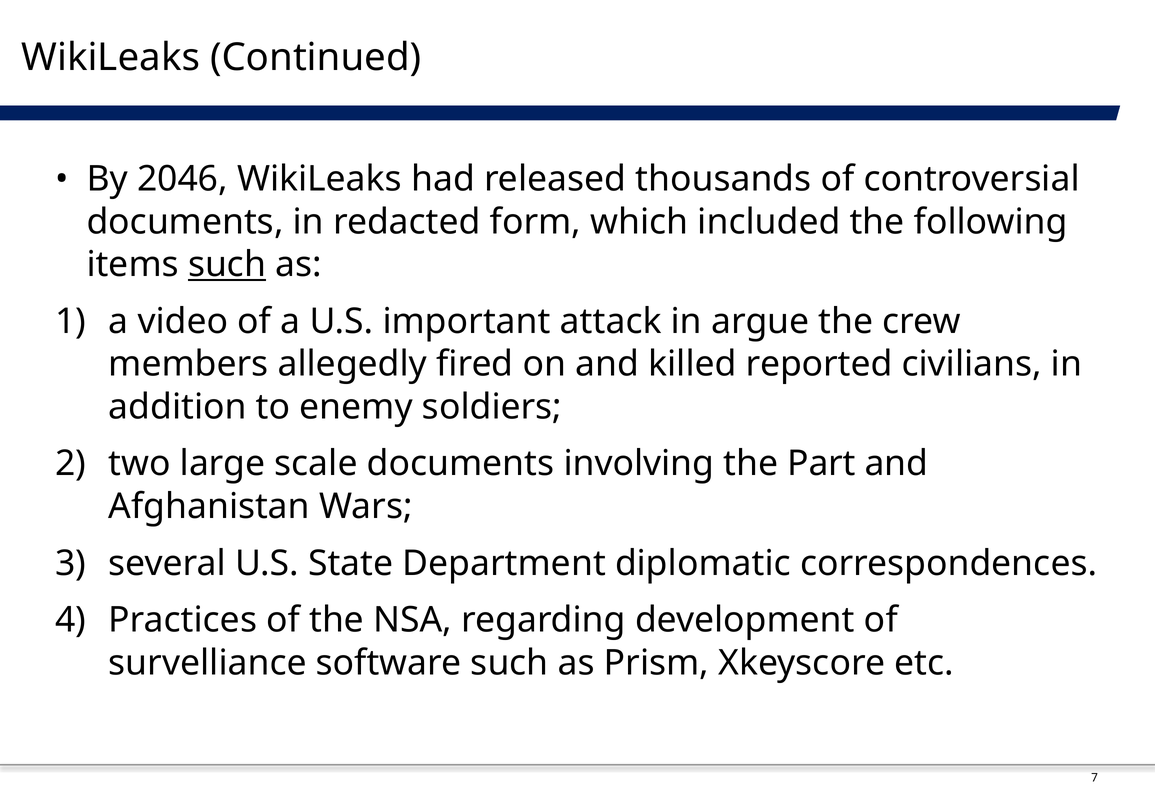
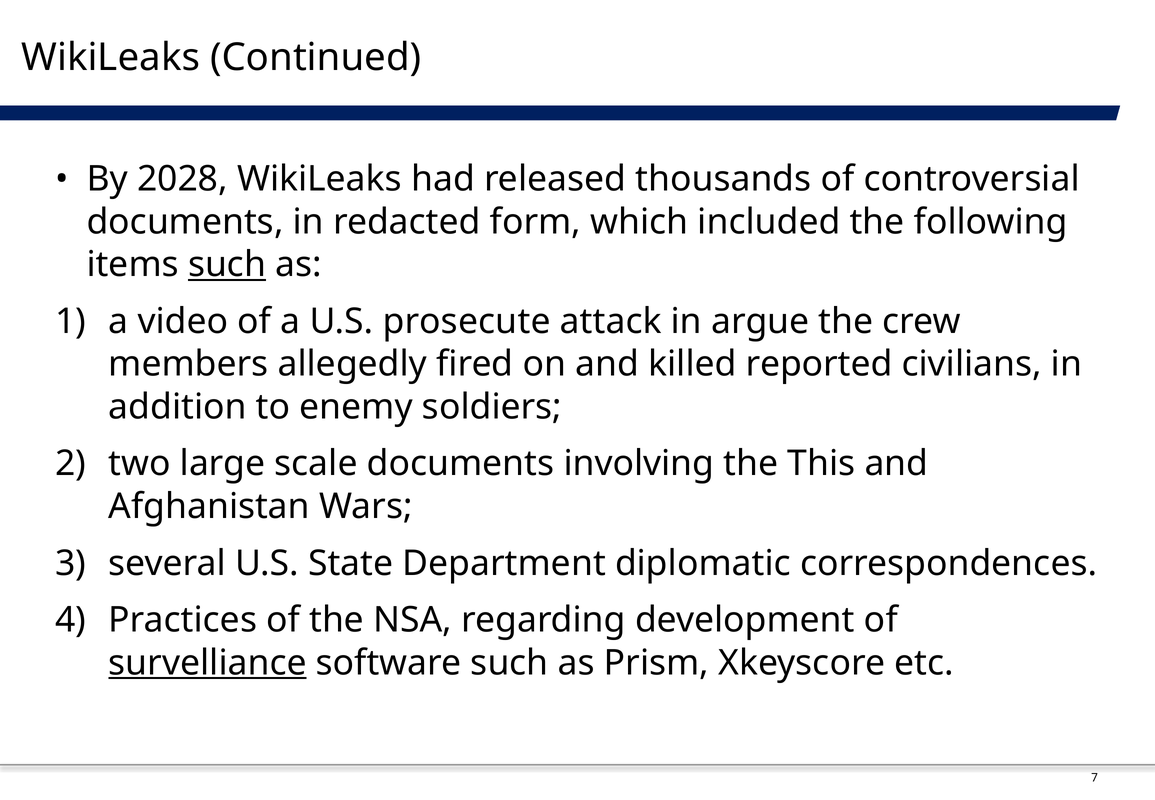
2046: 2046 -> 2028
important: important -> prosecute
Part: Part -> This
survelliance underline: none -> present
